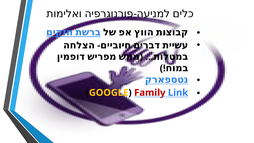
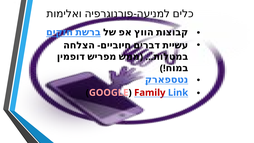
GOOGLE colour: yellow -> pink
